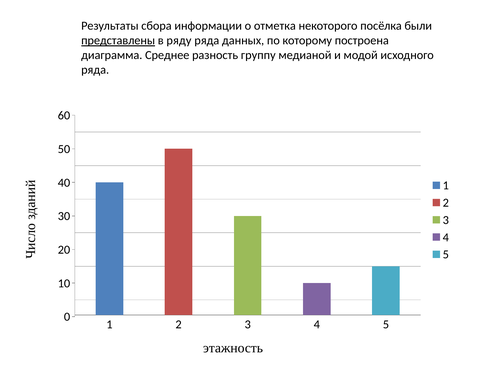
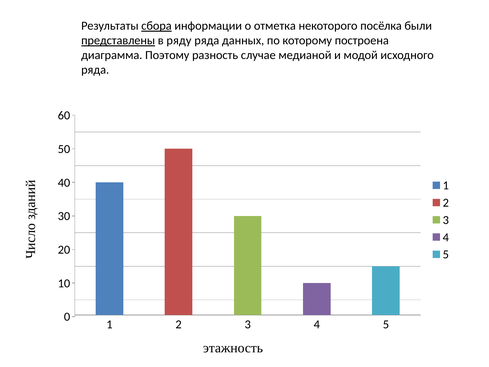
сбора underline: none -> present
Среднее: Среднее -> Поэтому
группу: группу -> случае
